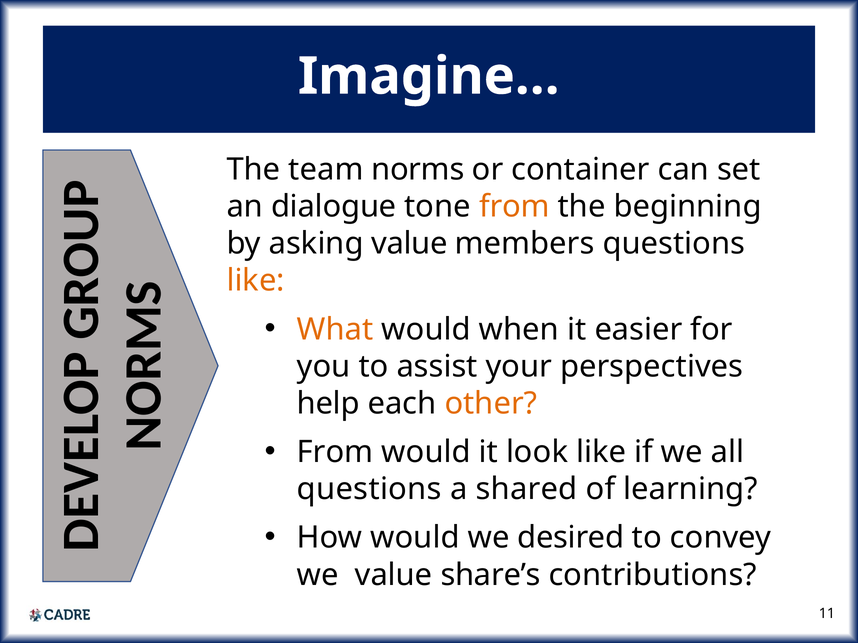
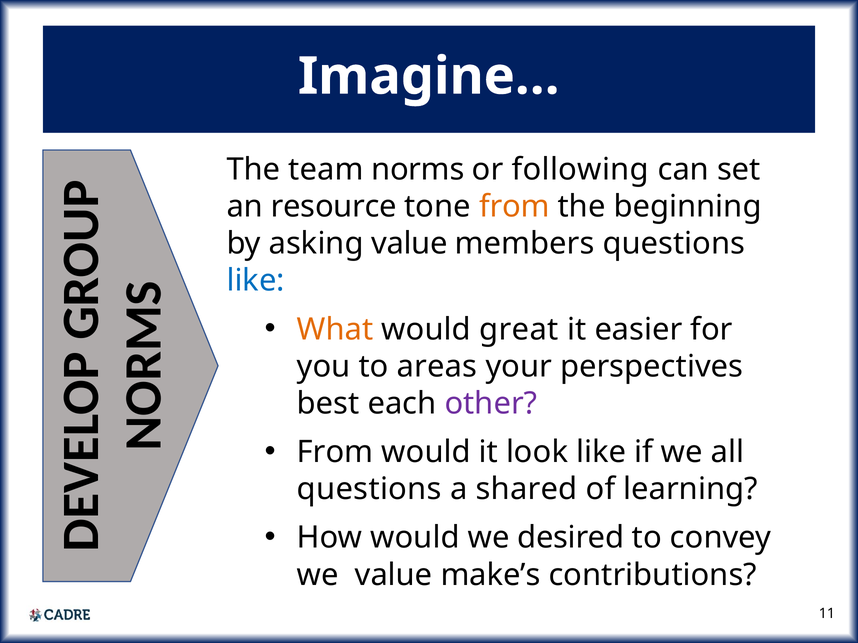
container: container -> following
dialogue: dialogue -> resource
like at (256, 281) colour: orange -> blue
when: when -> great
assist: assist -> areas
help: help -> best
other colour: orange -> purple
share’s: share’s -> make’s
